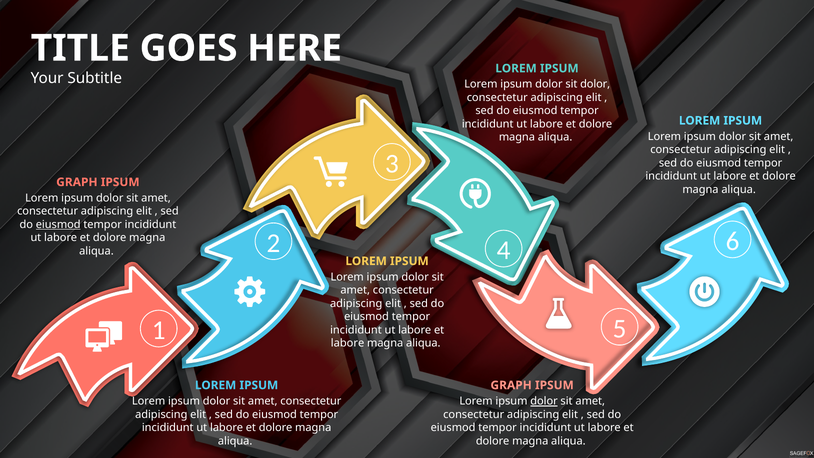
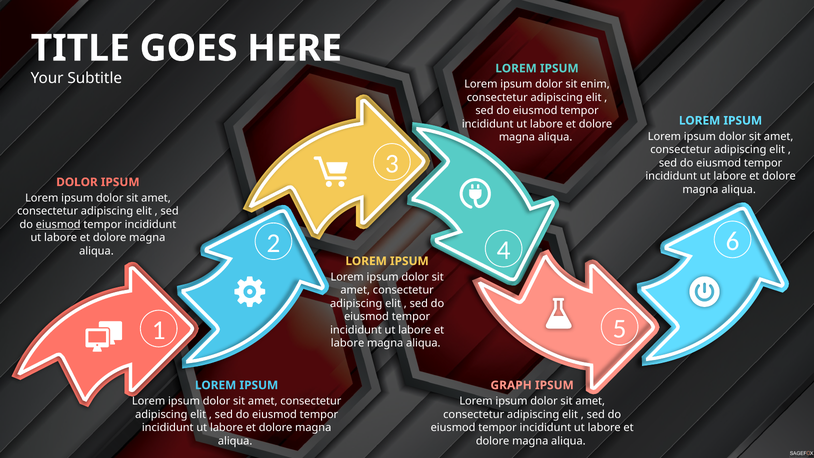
sit dolor: dolor -> enim
GRAPH at (77, 182): GRAPH -> DOLOR
dolor at (544, 401) underline: present -> none
